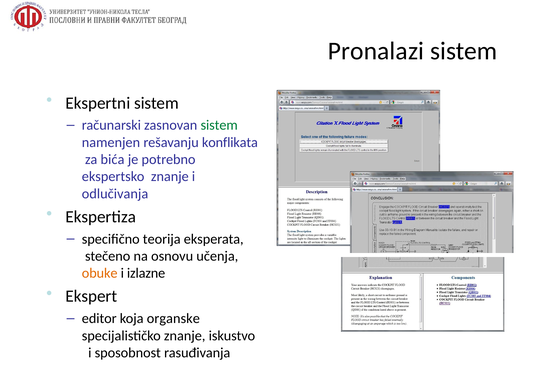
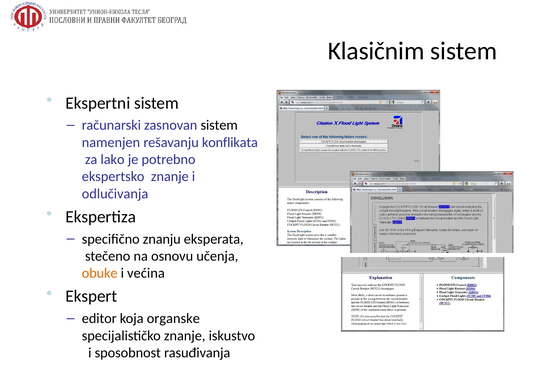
Pronalazi: Pronalazi -> Klasičnim
sistem at (219, 125) colour: green -> black
bića: bića -> lako
teorija: teorija -> znanju
izlazne: izlazne -> većina
